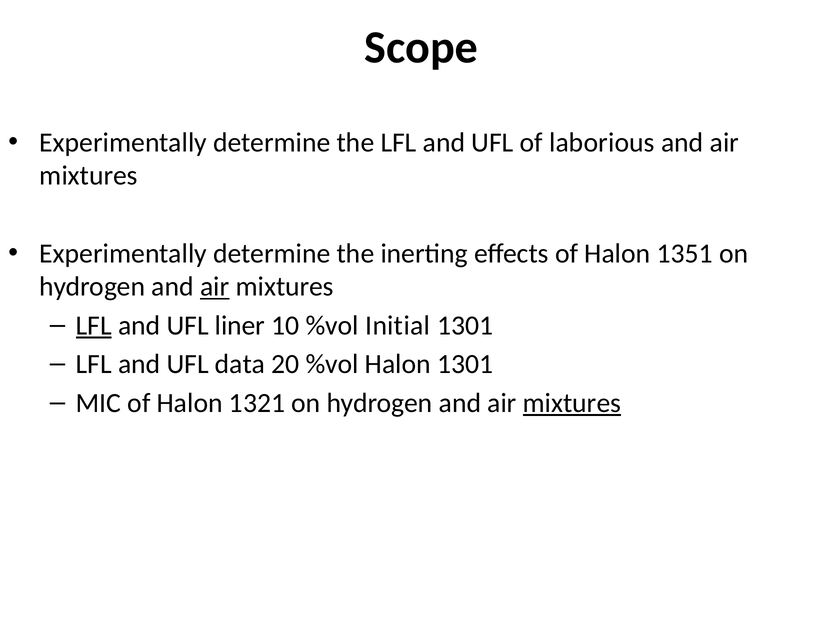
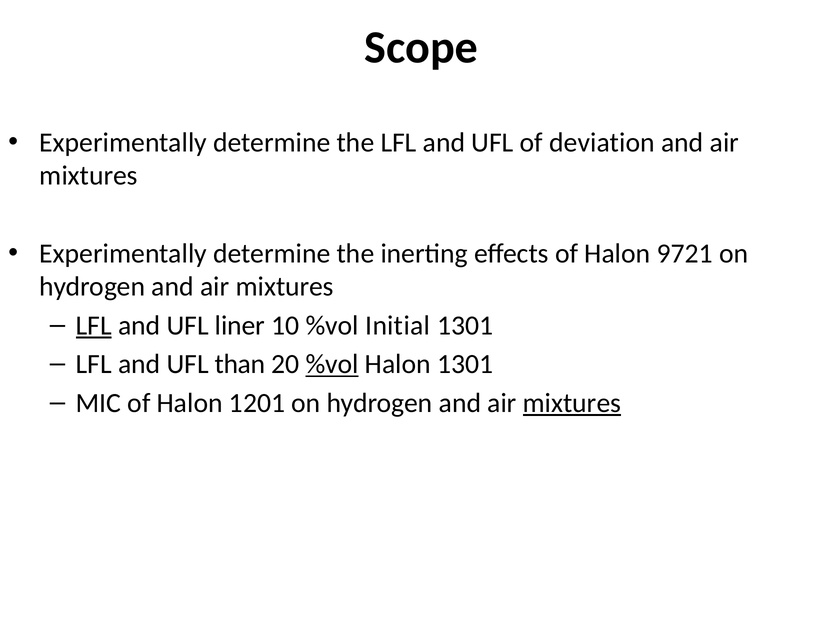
laborious: laborious -> deviation
1351: 1351 -> 9721
air at (215, 286) underline: present -> none
data: data -> than
%vol at (332, 364) underline: none -> present
1321: 1321 -> 1201
